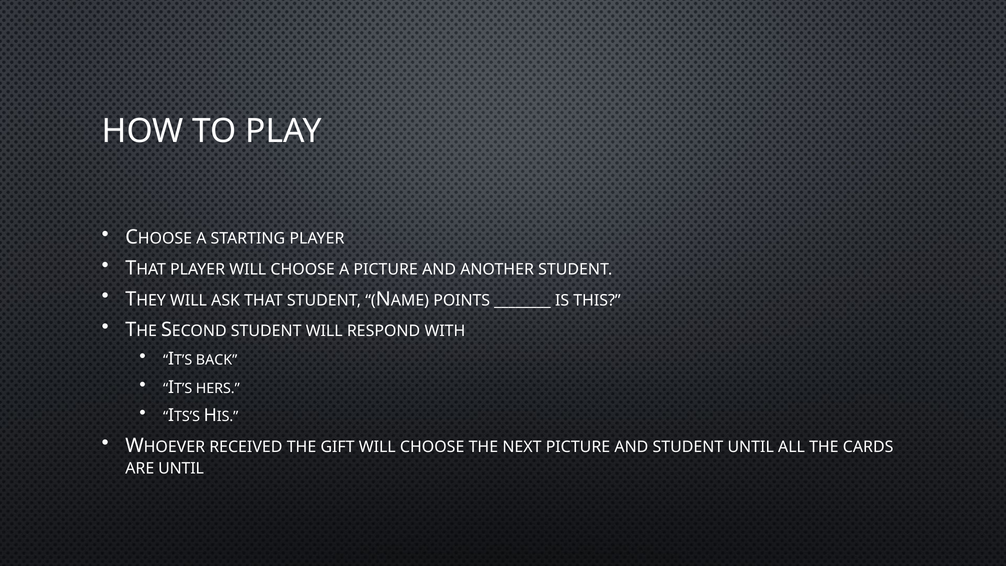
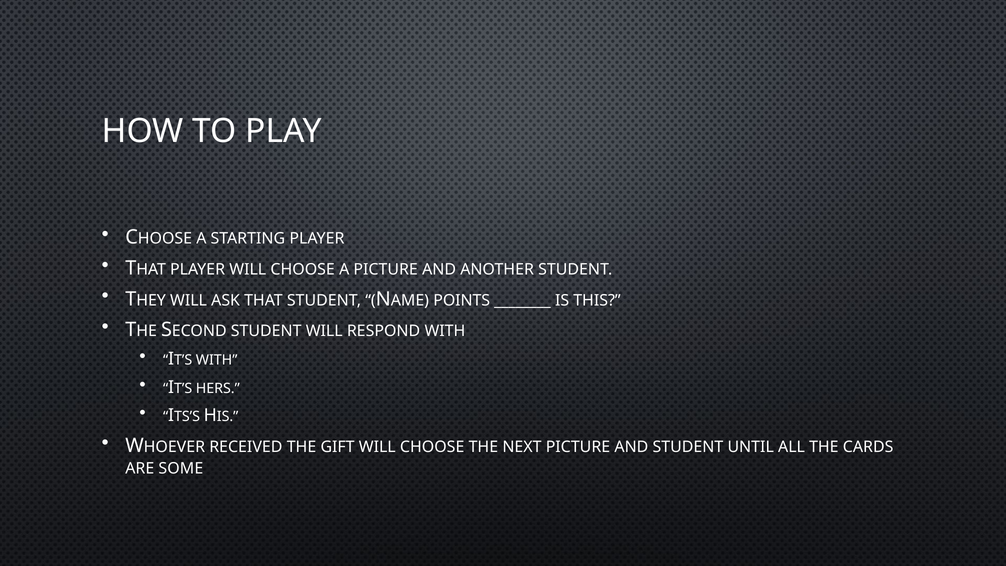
BACK at (217, 360): BACK -> WITH
ARE UNTIL: UNTIL -> SOME
